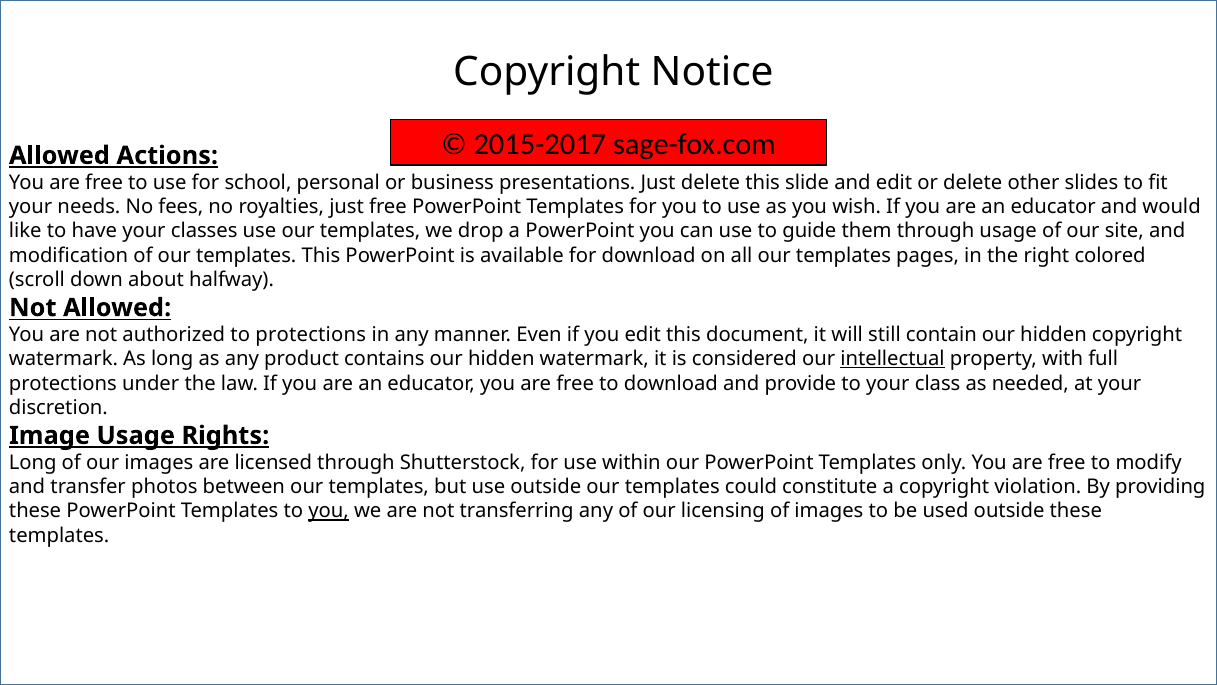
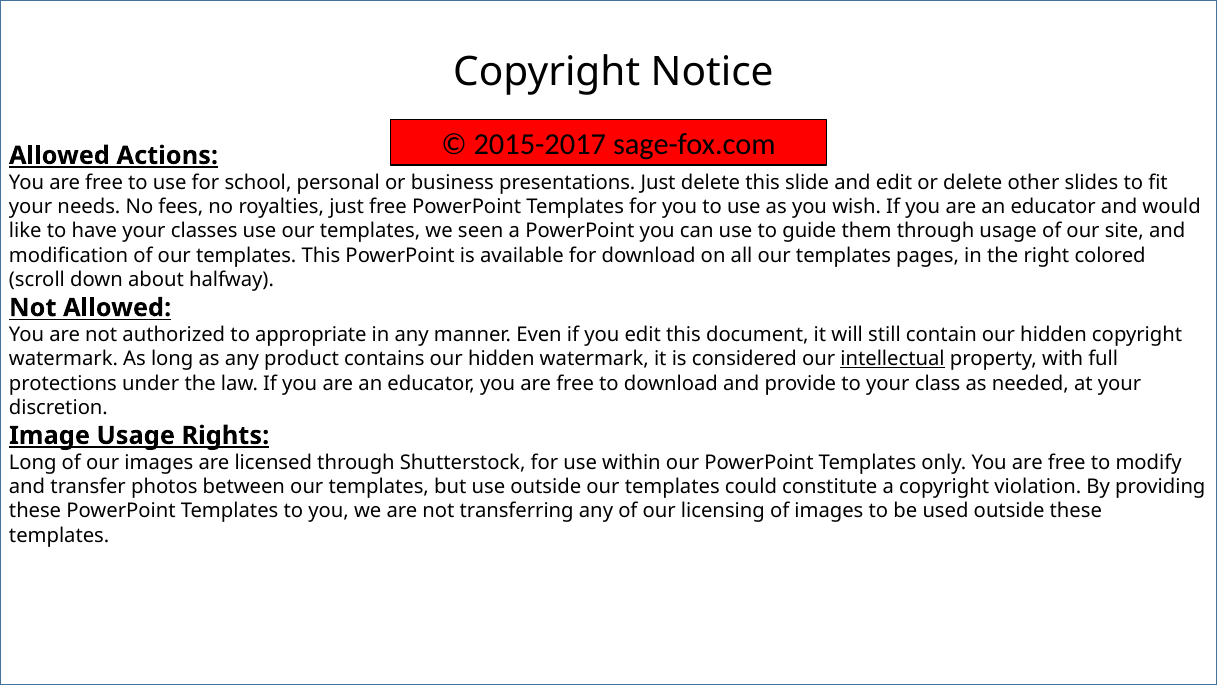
drop: drop -> seen
to protections: protections -> appropriate
you at (329, 511) underline: present -> none
